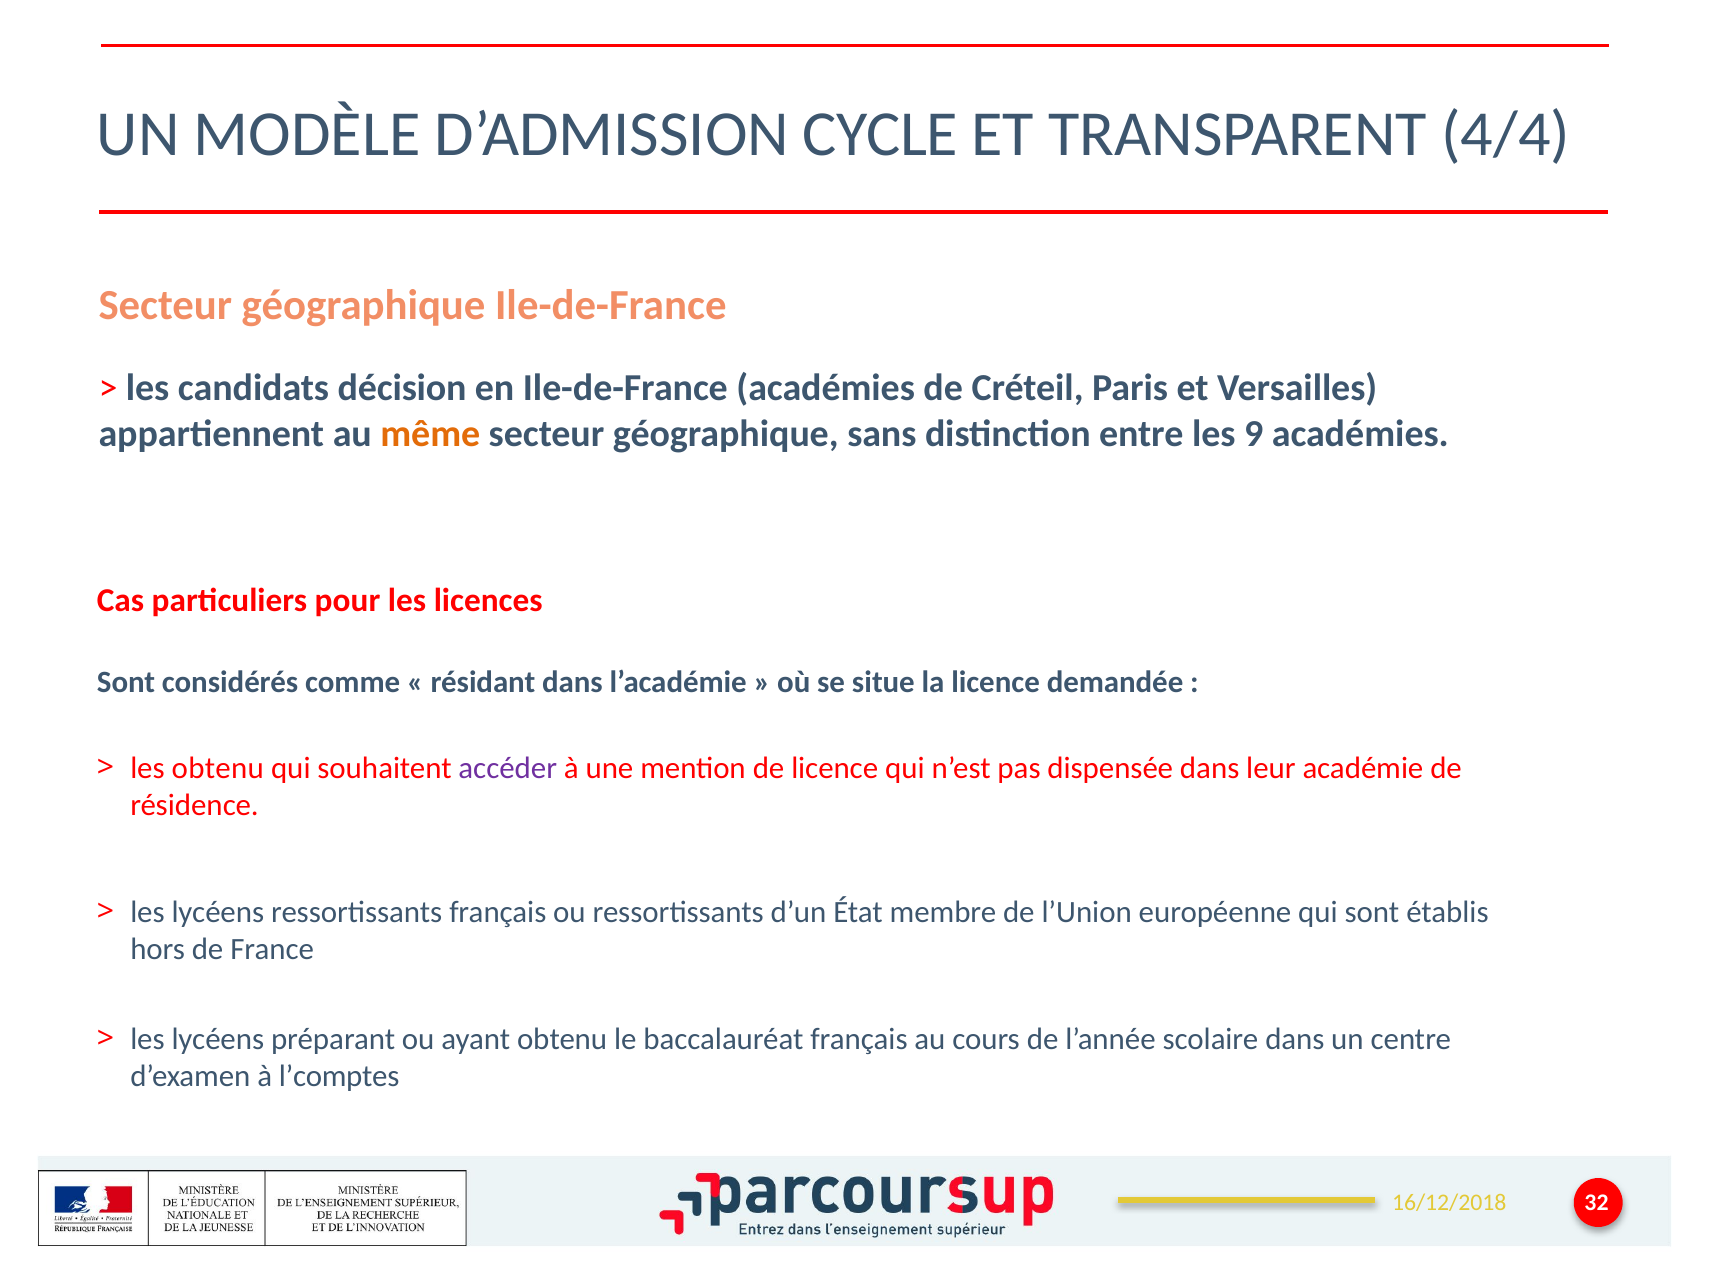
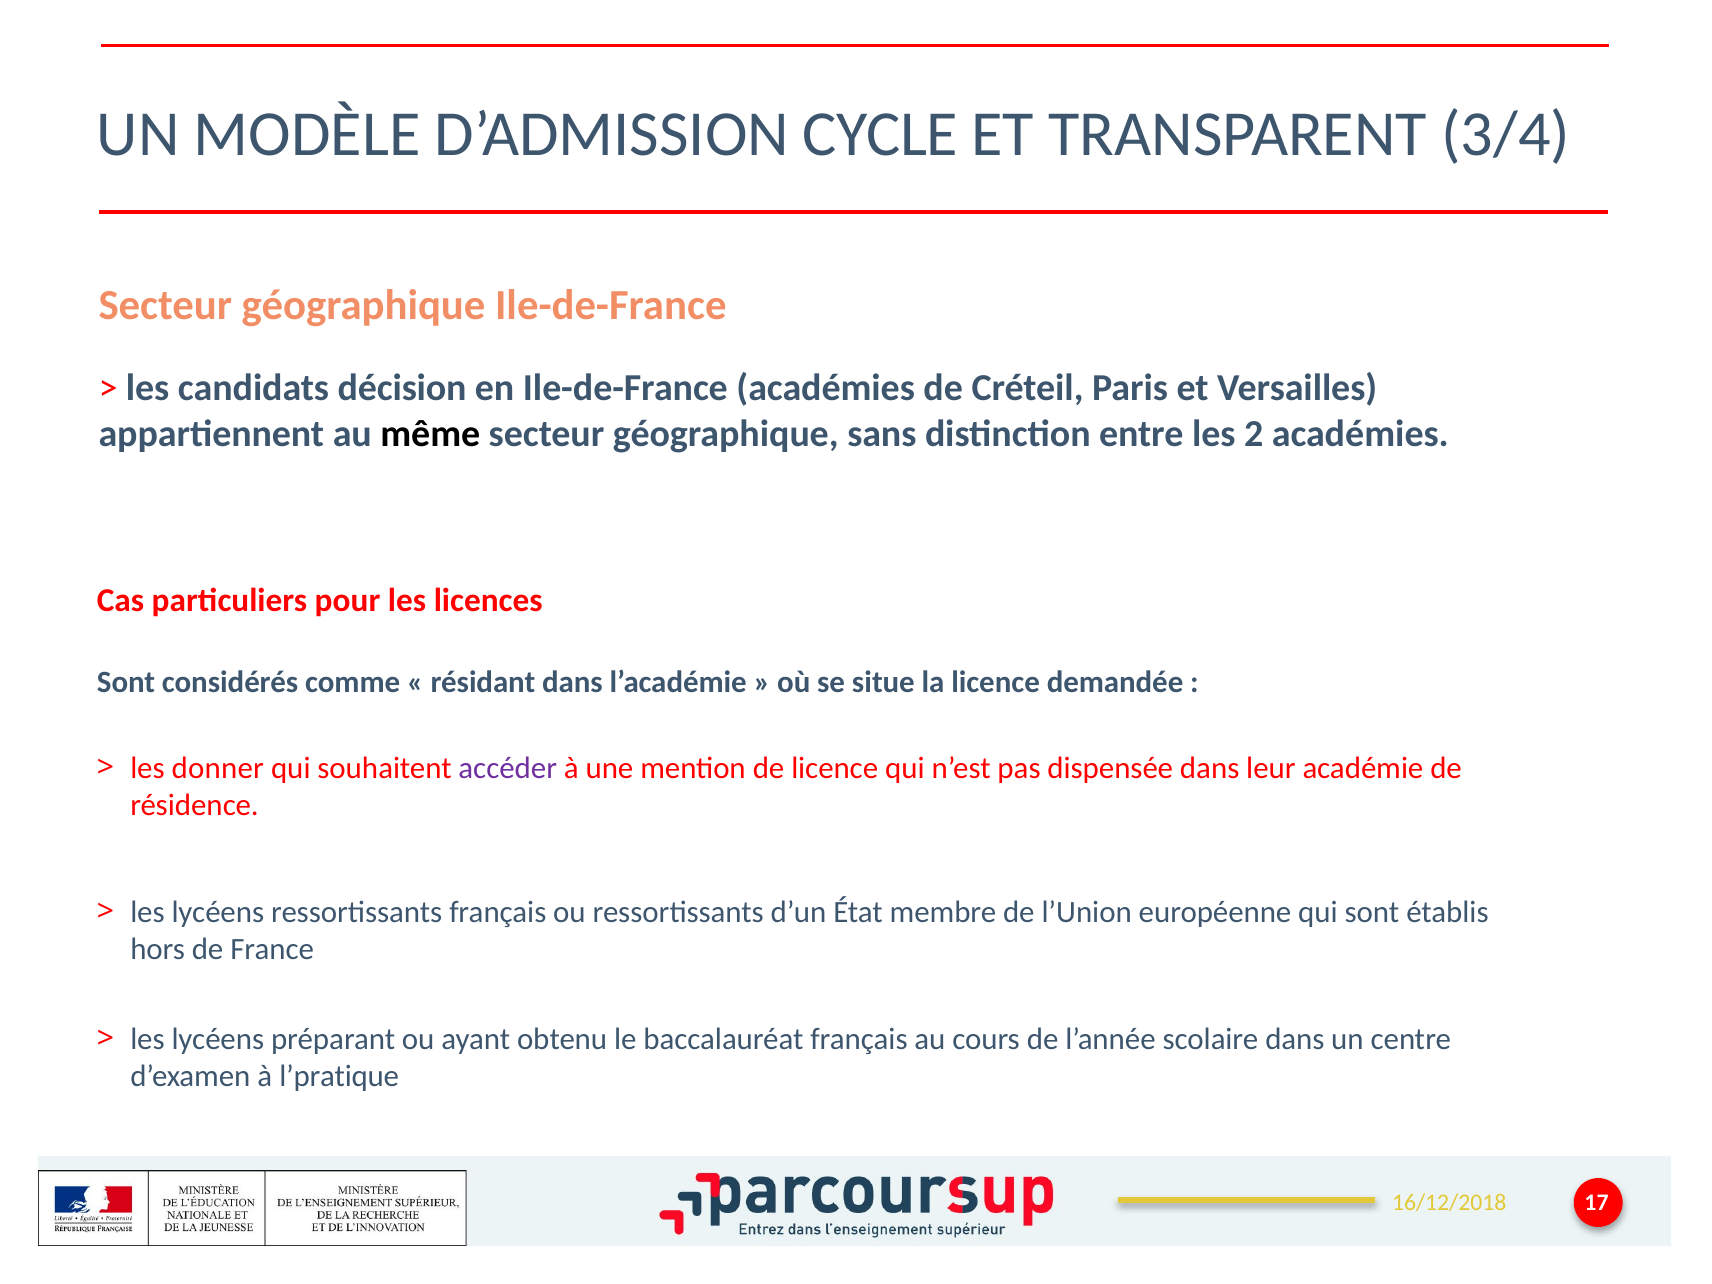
4/4: 4/4 -> 3/4
même colour: orange -> black
9: 9 -> 2
les obtenu: obtenu -> donner
l’comptes: l’comptes -> l’pratique
32: 32 -> 17
